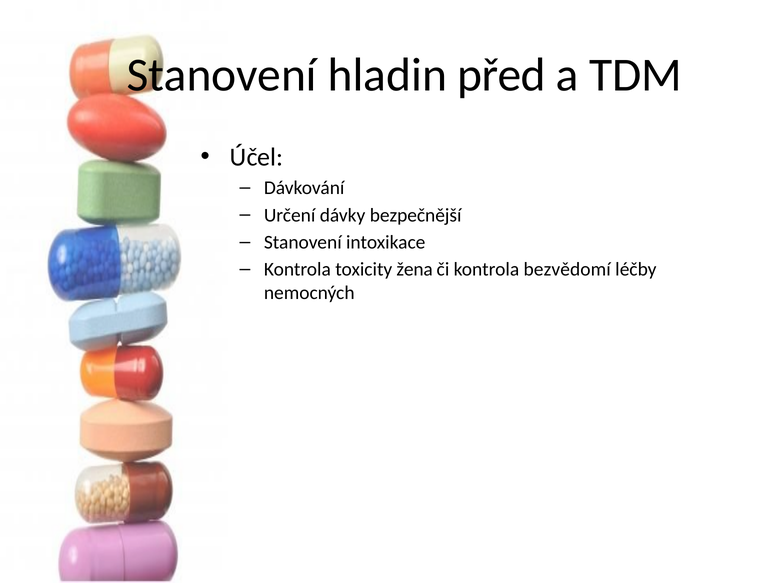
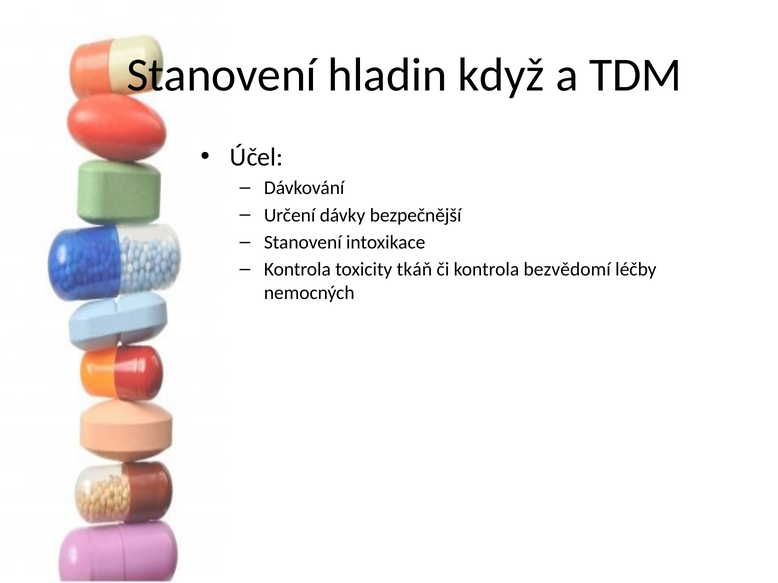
před: před -> když
žena: žena -> tkáň
